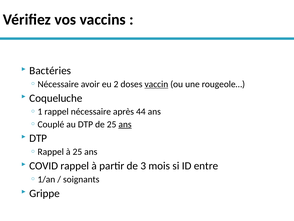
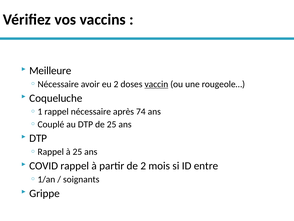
Bactéries: Bactéries -> Meilleure
44: 44 -> 74
ans at (125, 124) underline: present -> none
de 3: 3 -> 2
